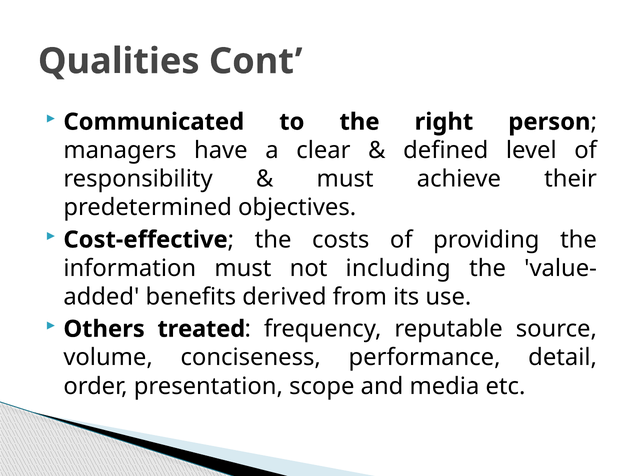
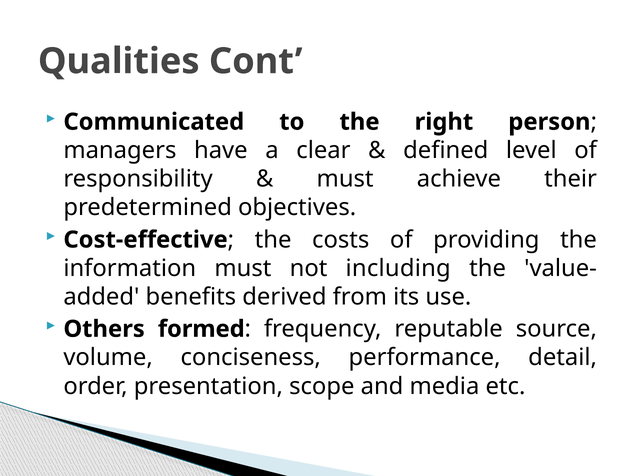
treated: treated -> formed
